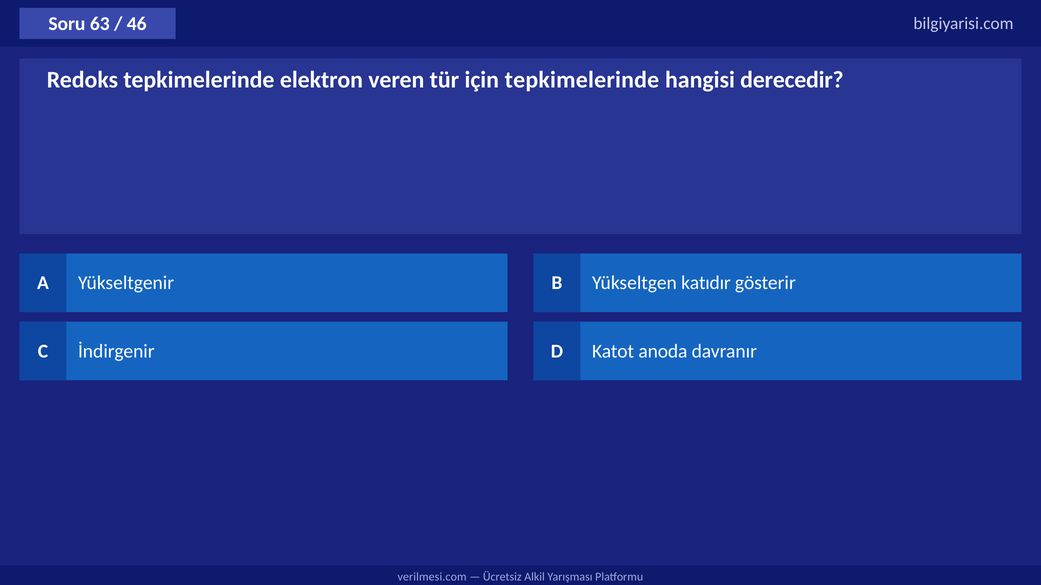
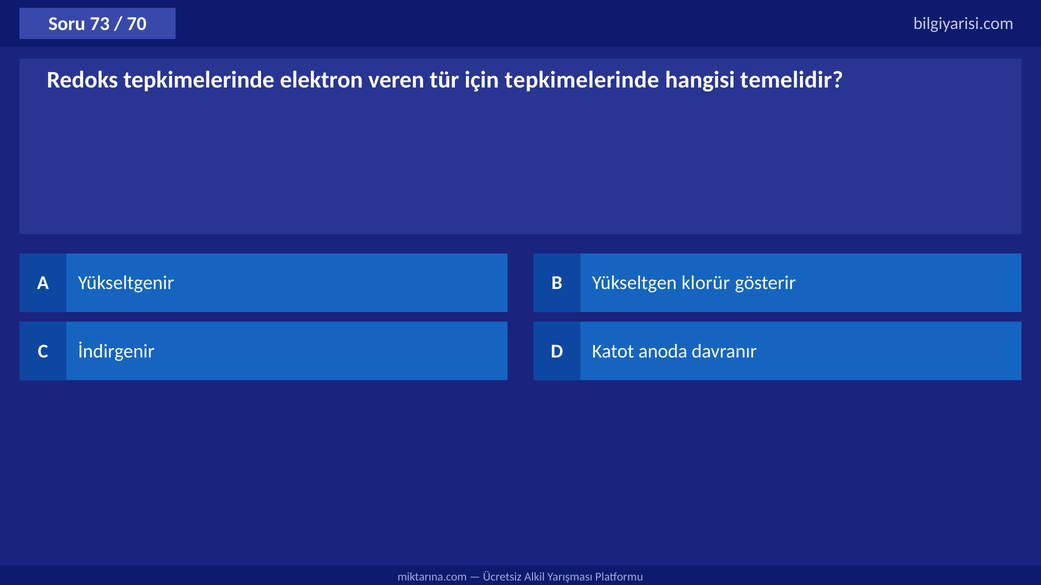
63: 63 -> 73
46: 46 -> 70
derecedir: derecedir -> temelidir
katıdır: katıdır -> klorür
verilmesi.com: verilmesi.com -> miktarına.com
